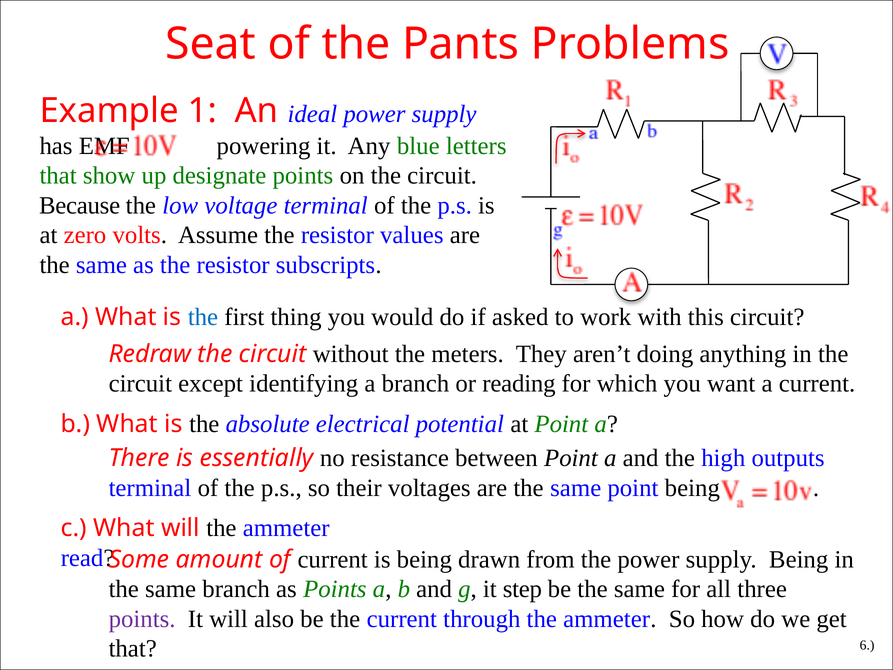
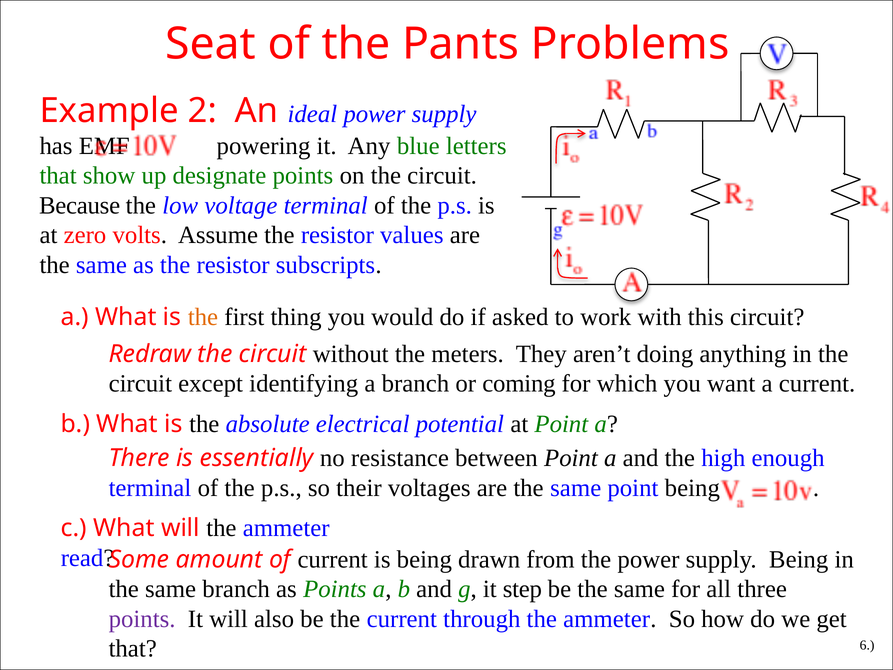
1: 1 -> 2
the at (203, 317) colour: blue -> orange
reading: reading -> coming
outputs: outputs -> enough
